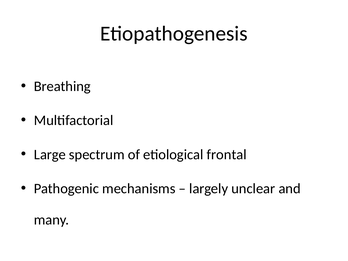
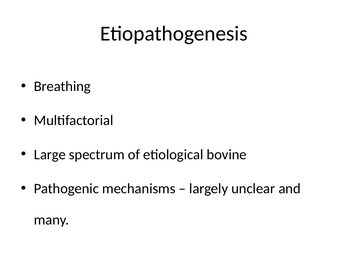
frontal: frontal -> bovine
